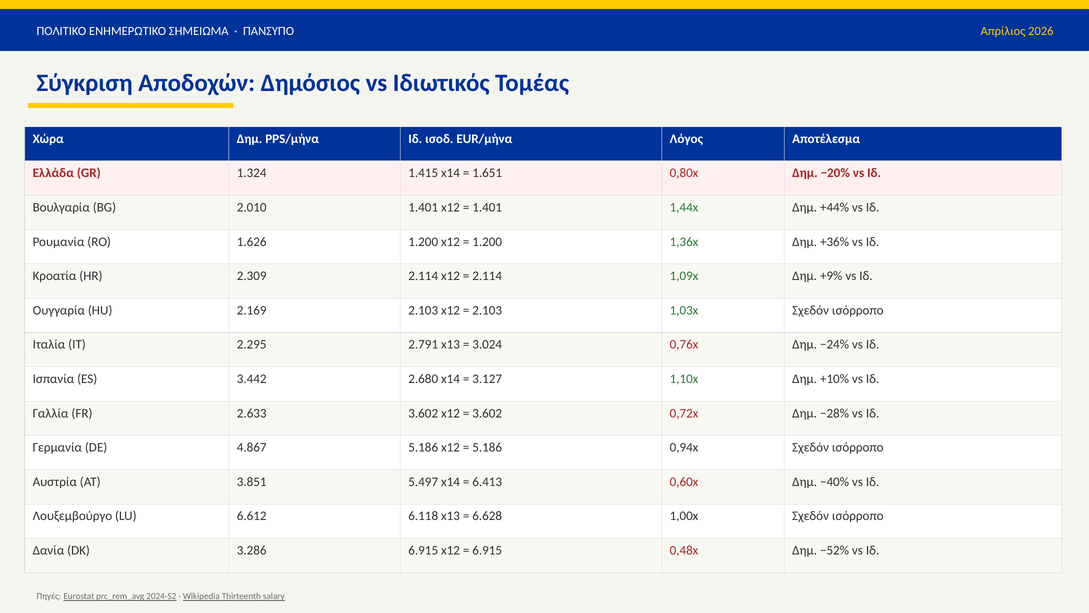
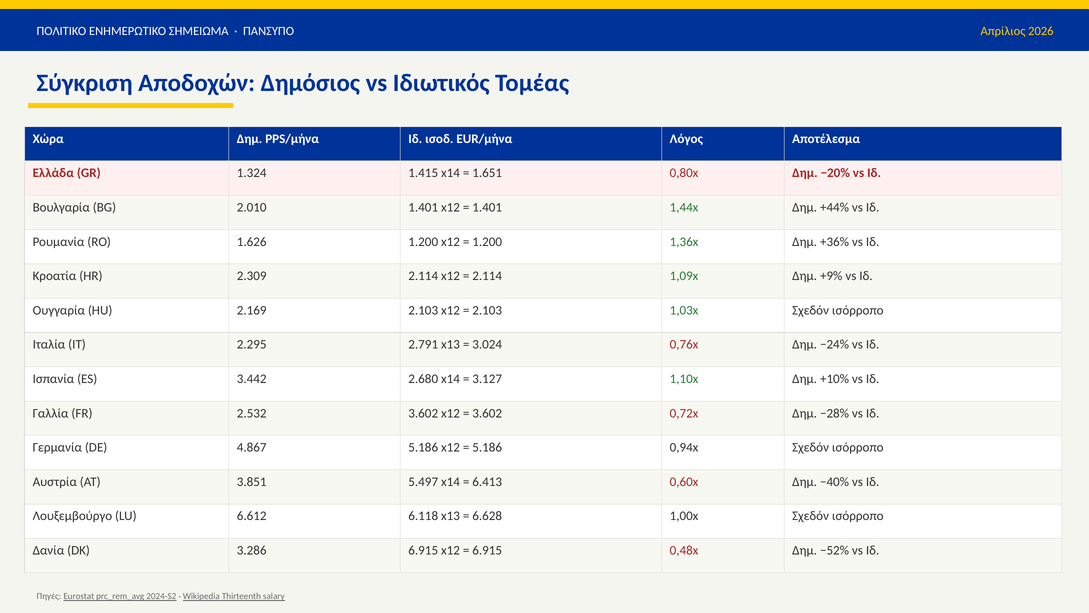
2.633: 2.633 -> 2.532
